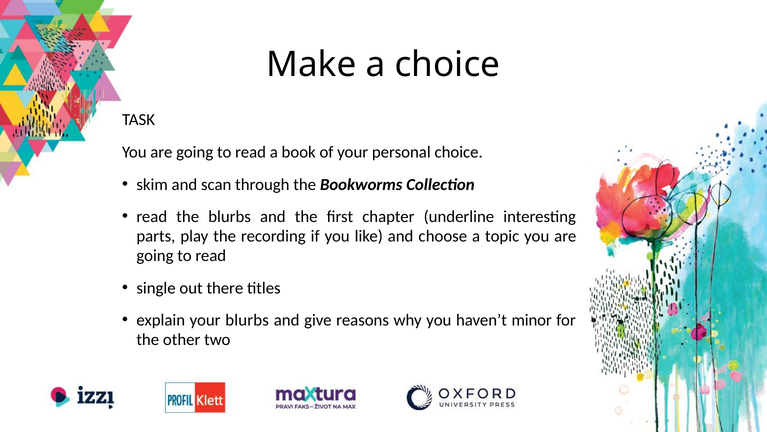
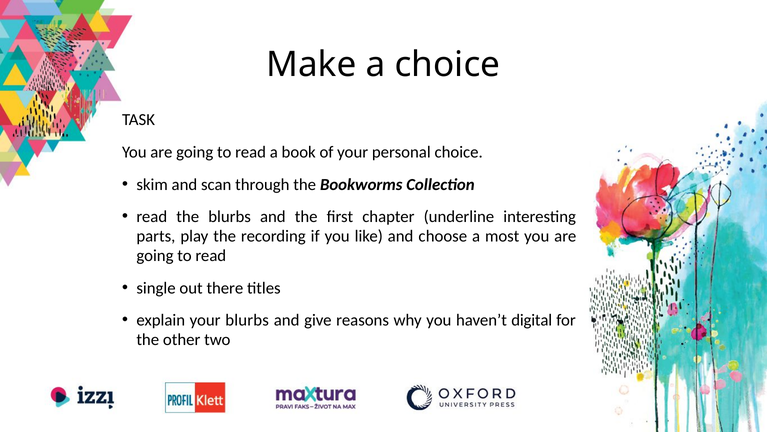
topic: topic -> most
minor: minor -> digital
